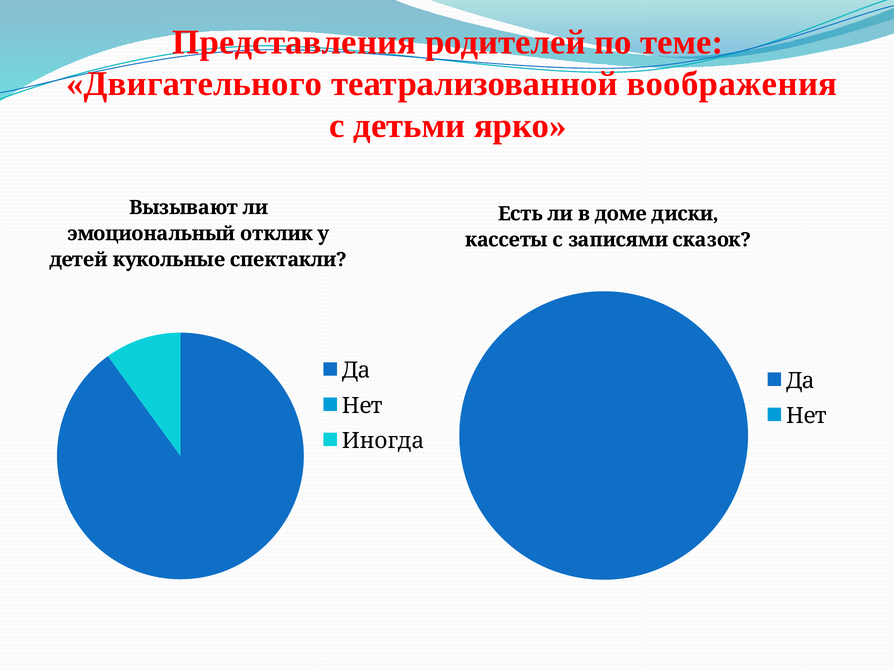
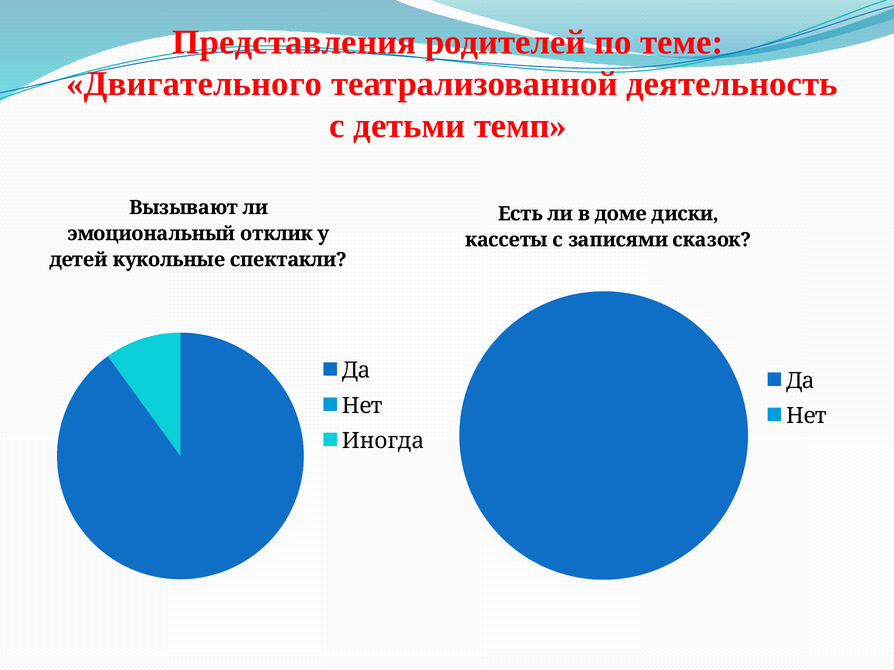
воображения: воображения -> деятельность
ярко: ярко -> темп
